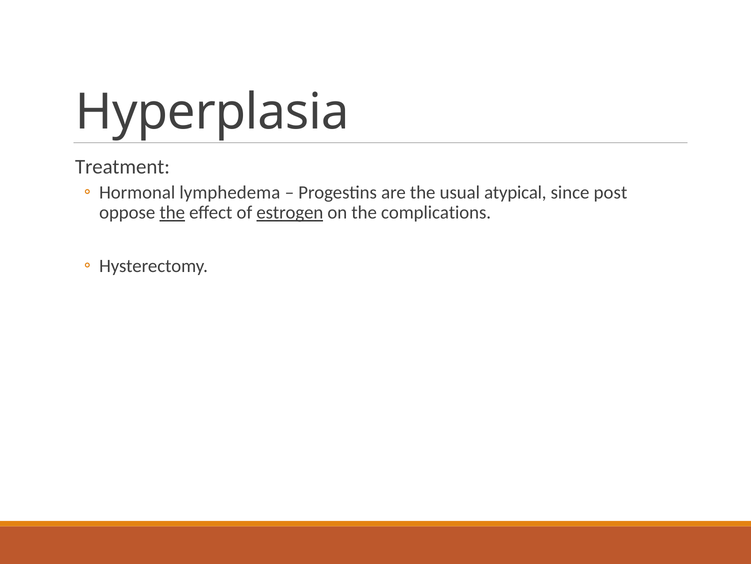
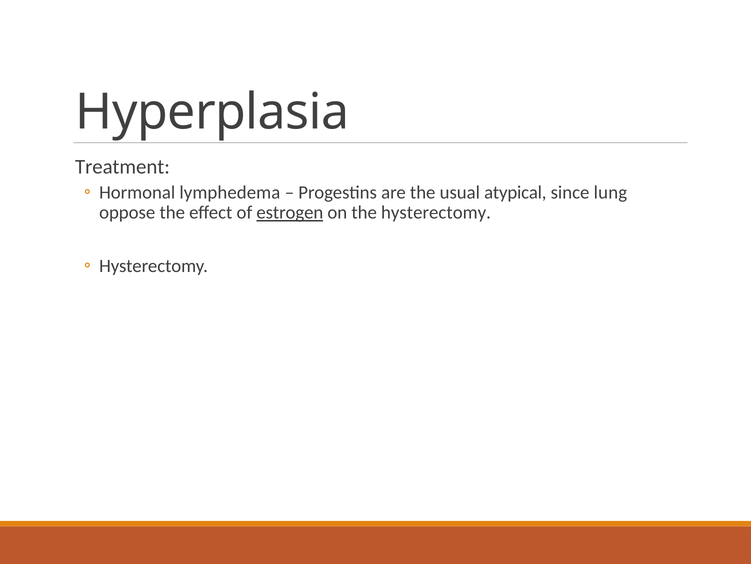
post: post -> lung
the at (172, 212) underline: present -> none
the complications: complications -> hysterectomy
